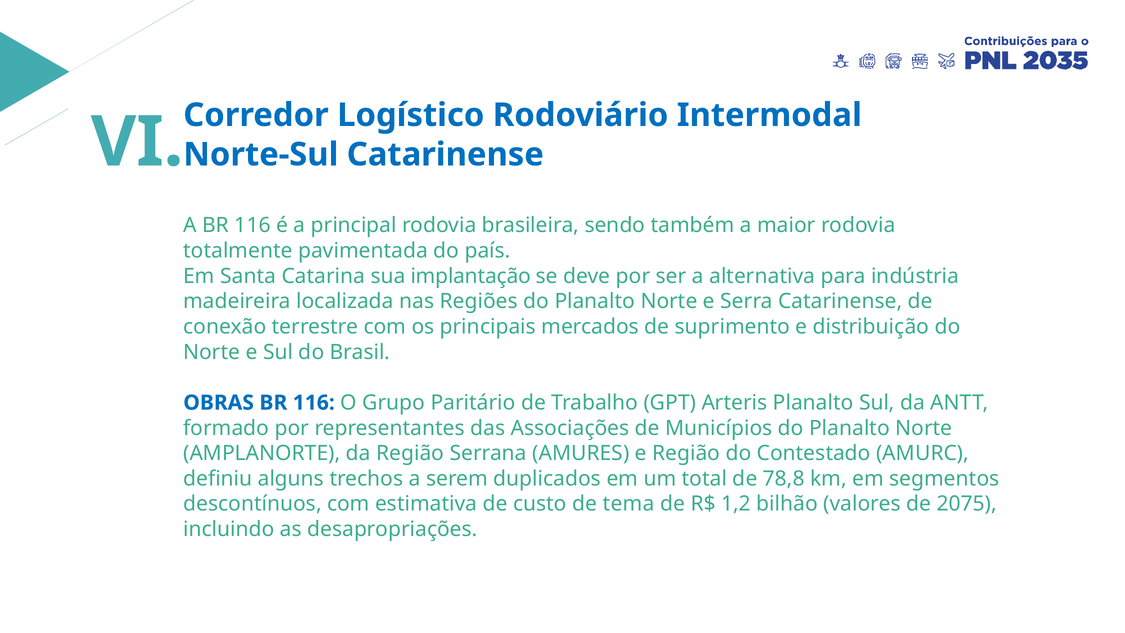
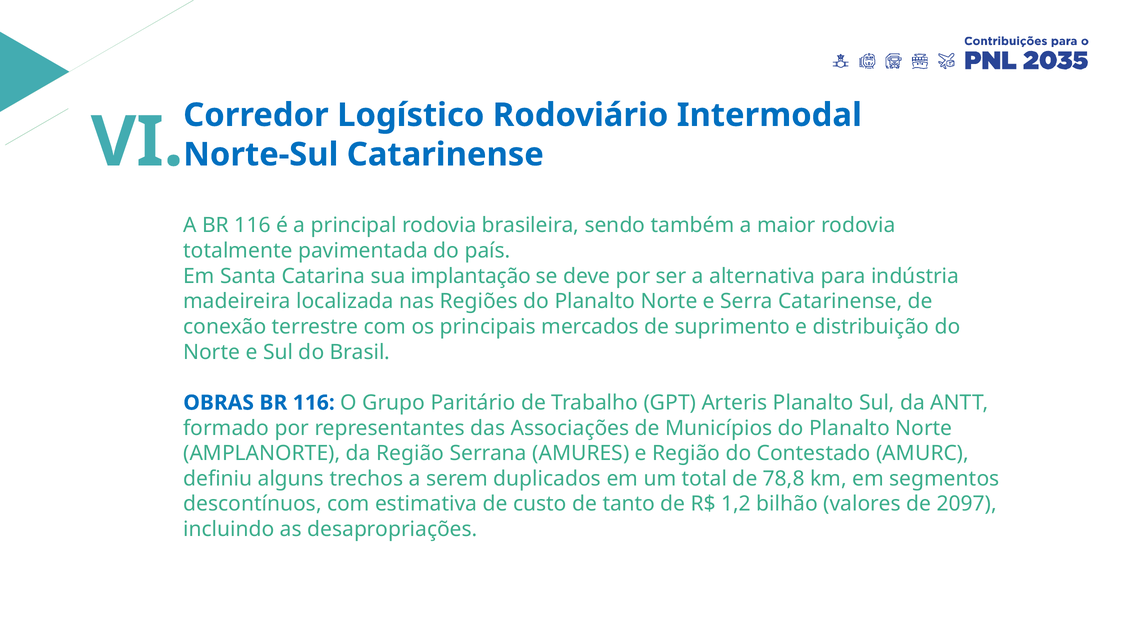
tema: tema -> tanto
2075: 2075 -> 2097
